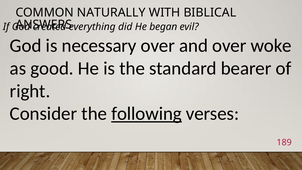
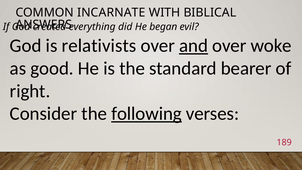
NATURALLY: NATURALLY -> INCARNATE
necessary: necessary -> relativists
and underline: none -> present
